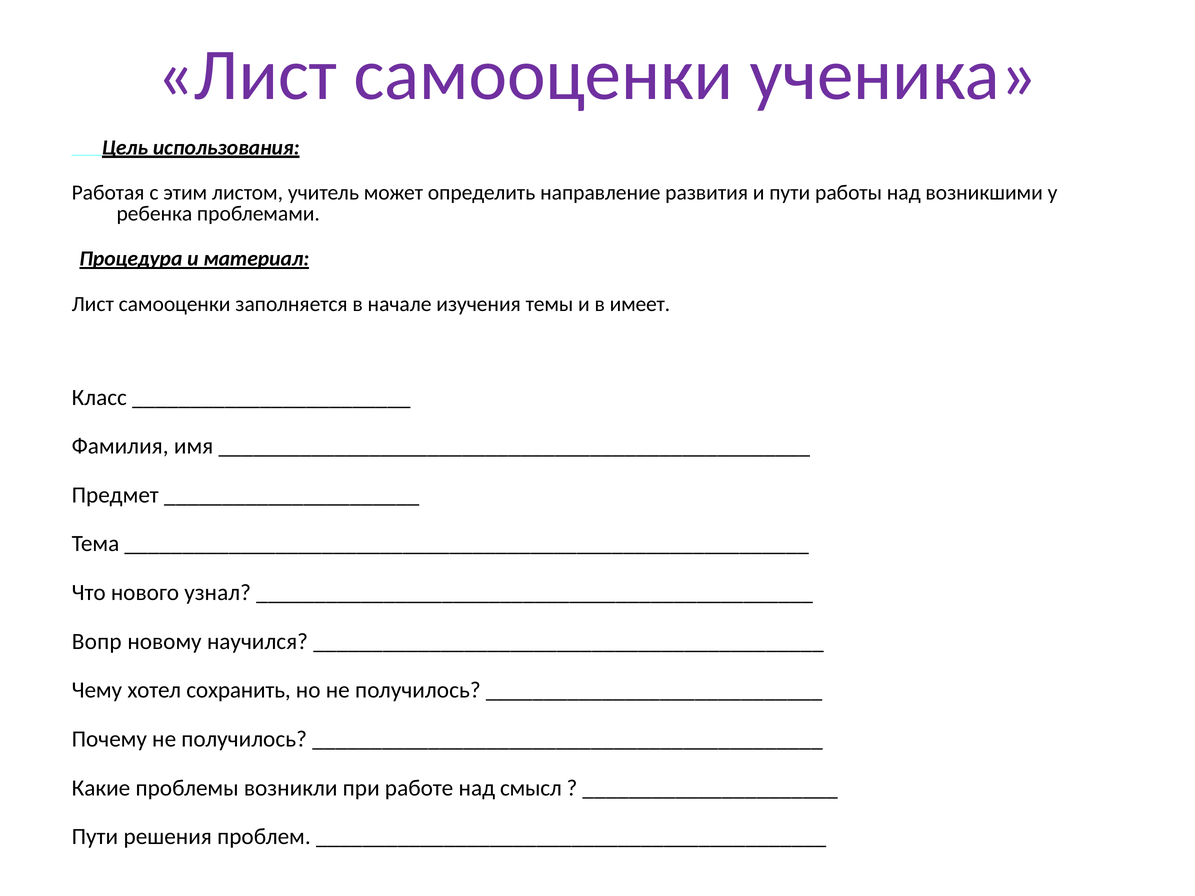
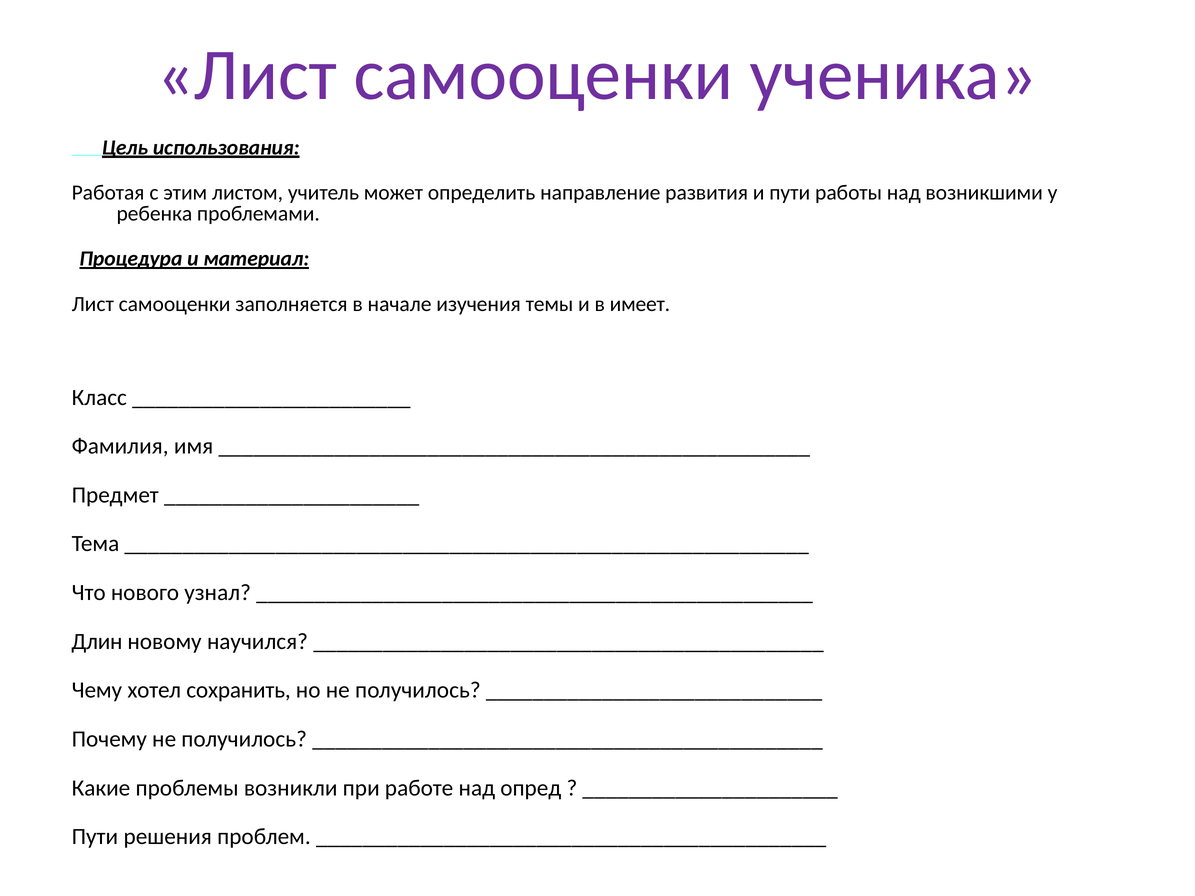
Вопр: Вопр -> Длин
смысл: смысл -> опред
